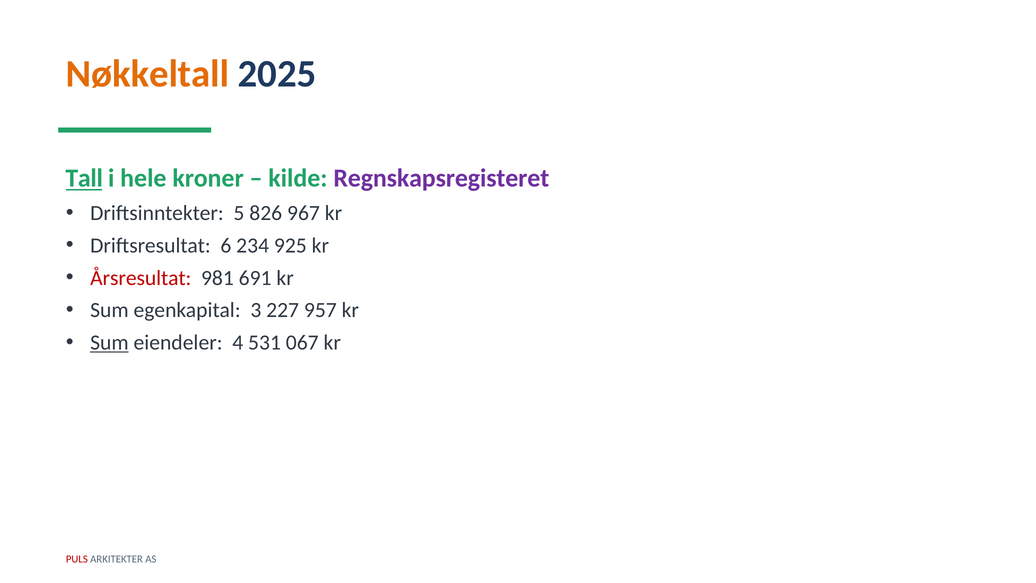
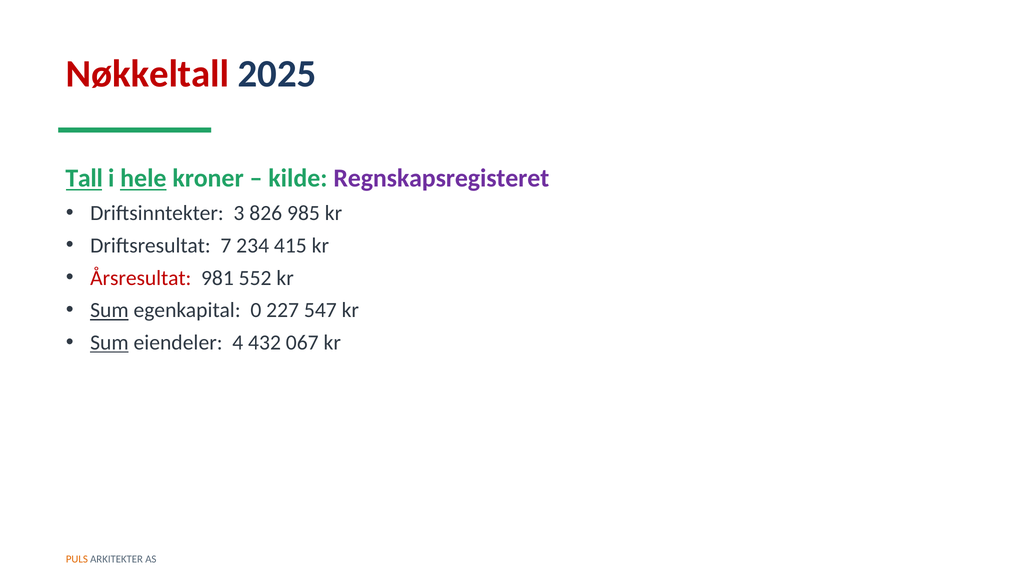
Nøkkeltall colour: orange -> red
hele underline: none -> present
5: 5 -> 3
967: 967 -> 985
6: 6 -> 7
925: 925 -> 415
691: 691 -> 552
Sum at (109, 310) underline: none -> present
3: 3 -> 0
957: 957 -> 547
531: 531 -> 432
PULS colour: red -> orange
